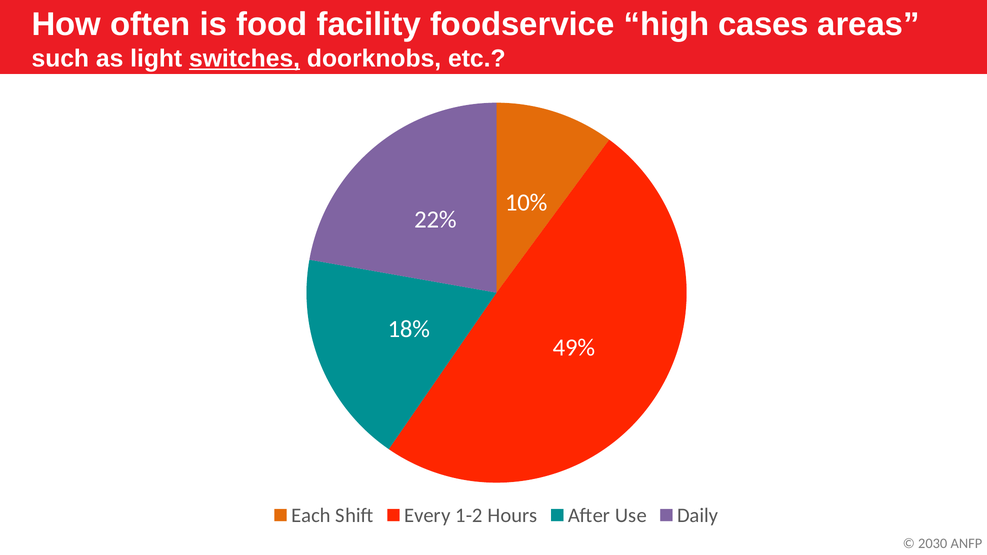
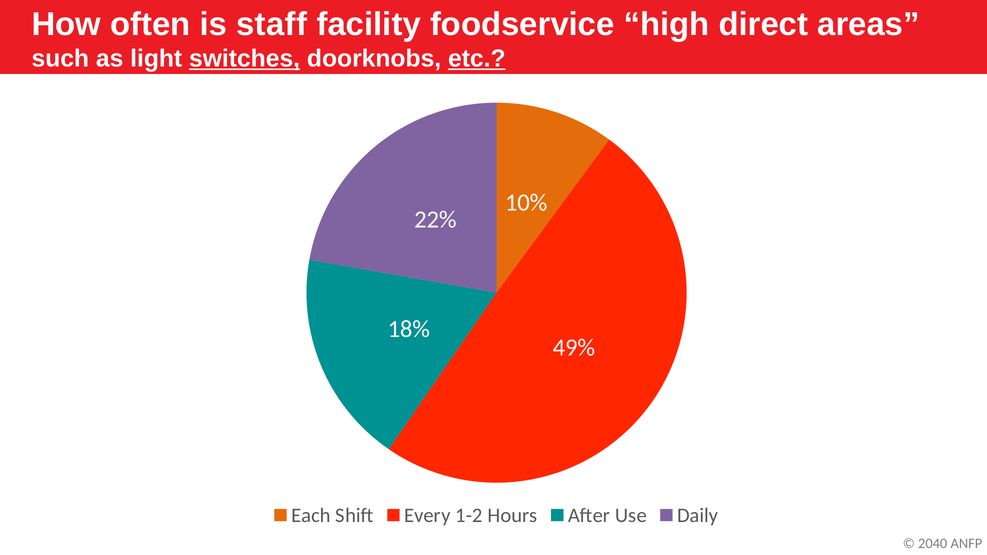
food: food -> staff
cases: cases -> direct
etc underline: none -> present
2030: 2030 -> 2040
